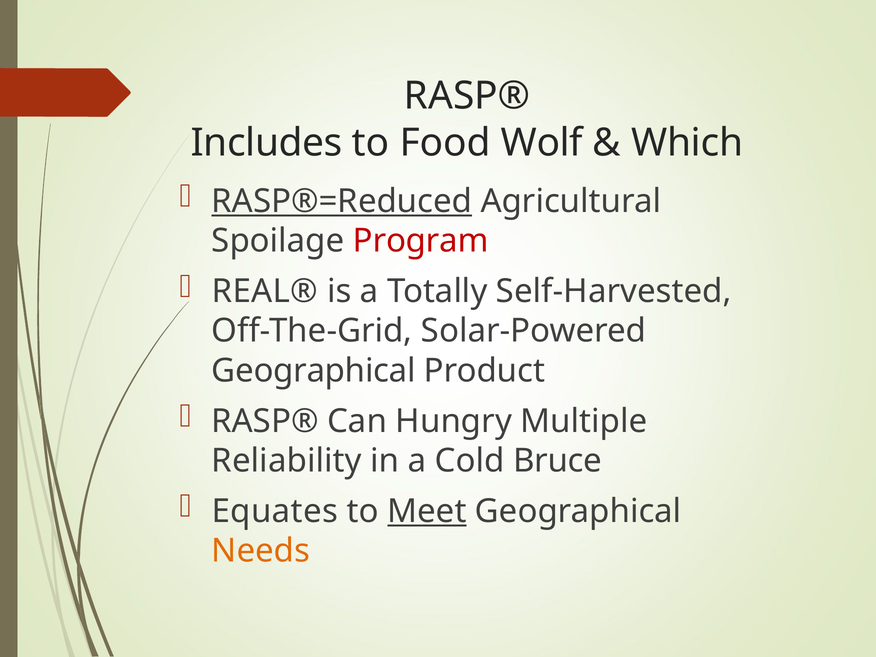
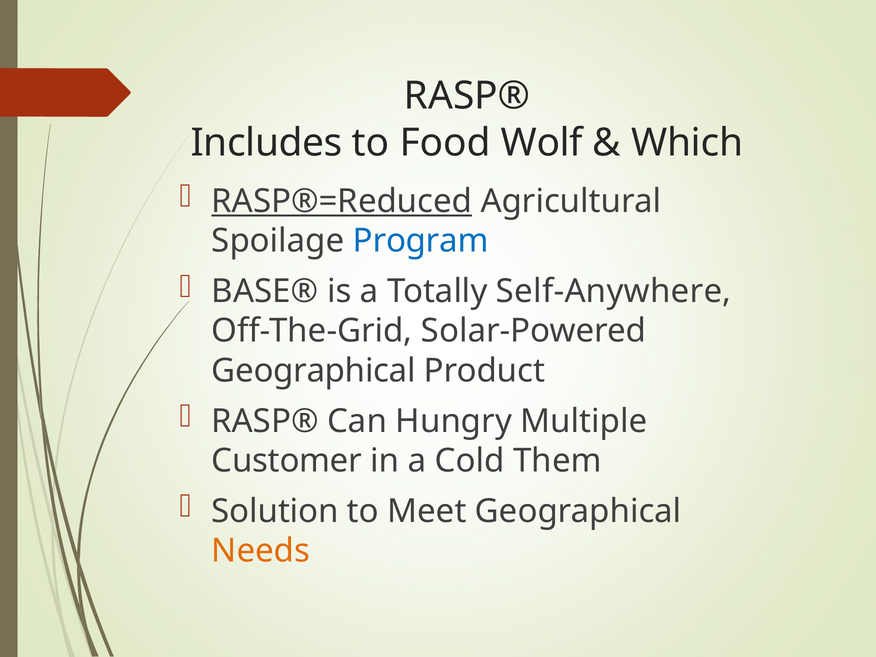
Program colour: red -> blue
REAL®: REAL® -> BASE®
Self-Harvested: Self-Harvested -> Self-Anywhere
Reliability: Reliability -> Customer
Bruce: Bruce -> Them
Equates: Equates -> Solution
Meet underline: present -> none
